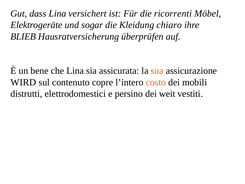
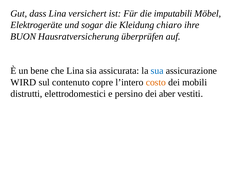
ricorrenti: ricorrenti -> imputabili
BLIEB: BLIEB -> BUON
sua colour: orange -> blue
weit: weit -> aber
